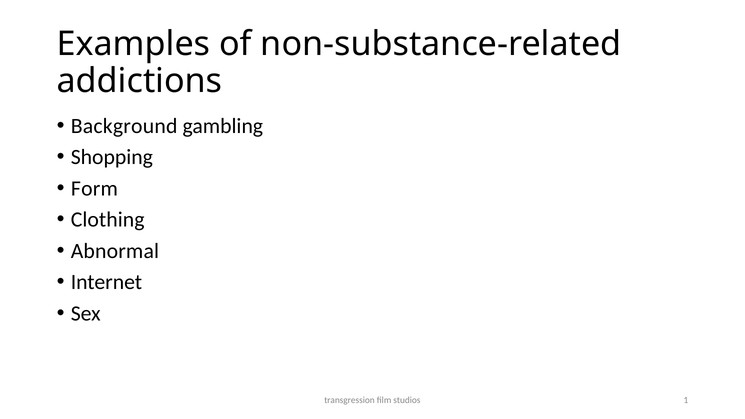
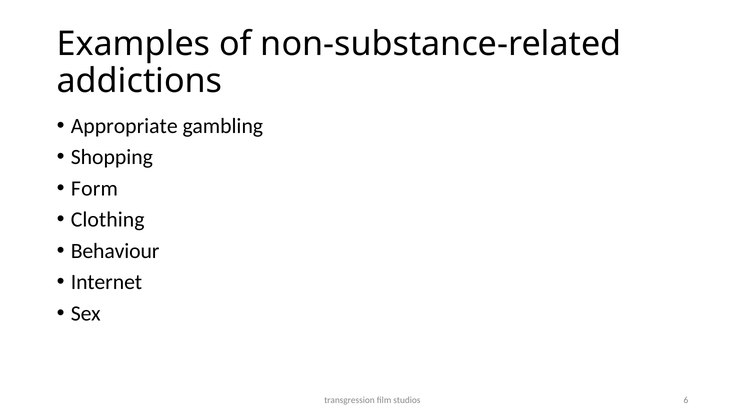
Background: Background -> Appropriate
Abnormal: Abnormal -> Behaviour
1: 1 -> 6
